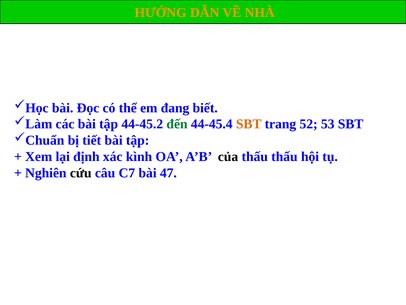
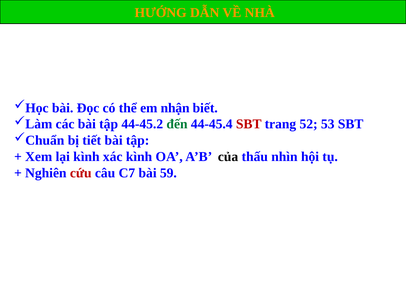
đang: đang -> nhận
SBT at (249, 124) colour: orange -> red
lại định: định -> kình
thấu thấu: thấu -> nhìn
cứu colour: black -> red
47: 47 -> 59
